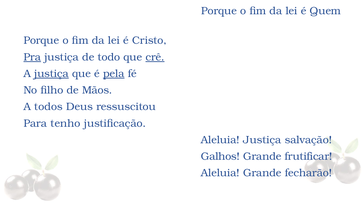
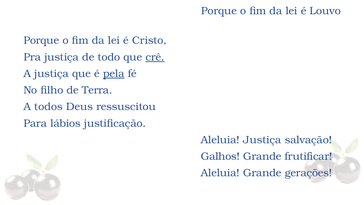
Quem: Quem -> Louvo
Pra underline: present -> none
justiça at (51, 74) underline: present -> none
Mãos: Mãos -> Terra
tenho: tenho -> lábios
fecharão: fecharão -> gerações
